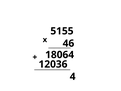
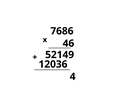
5155: 5155 -> 7686
18064: 18064 -> 52149
